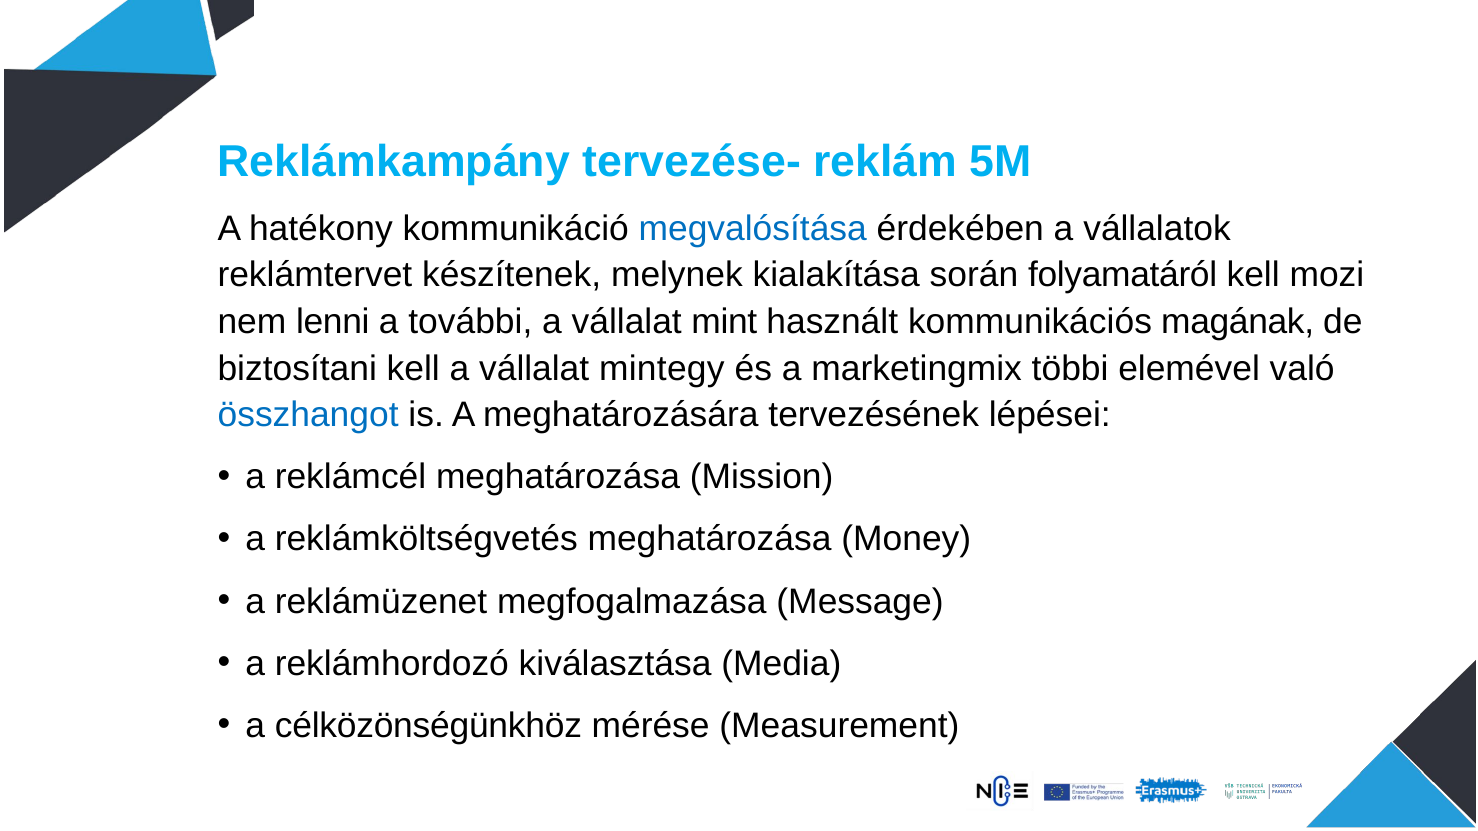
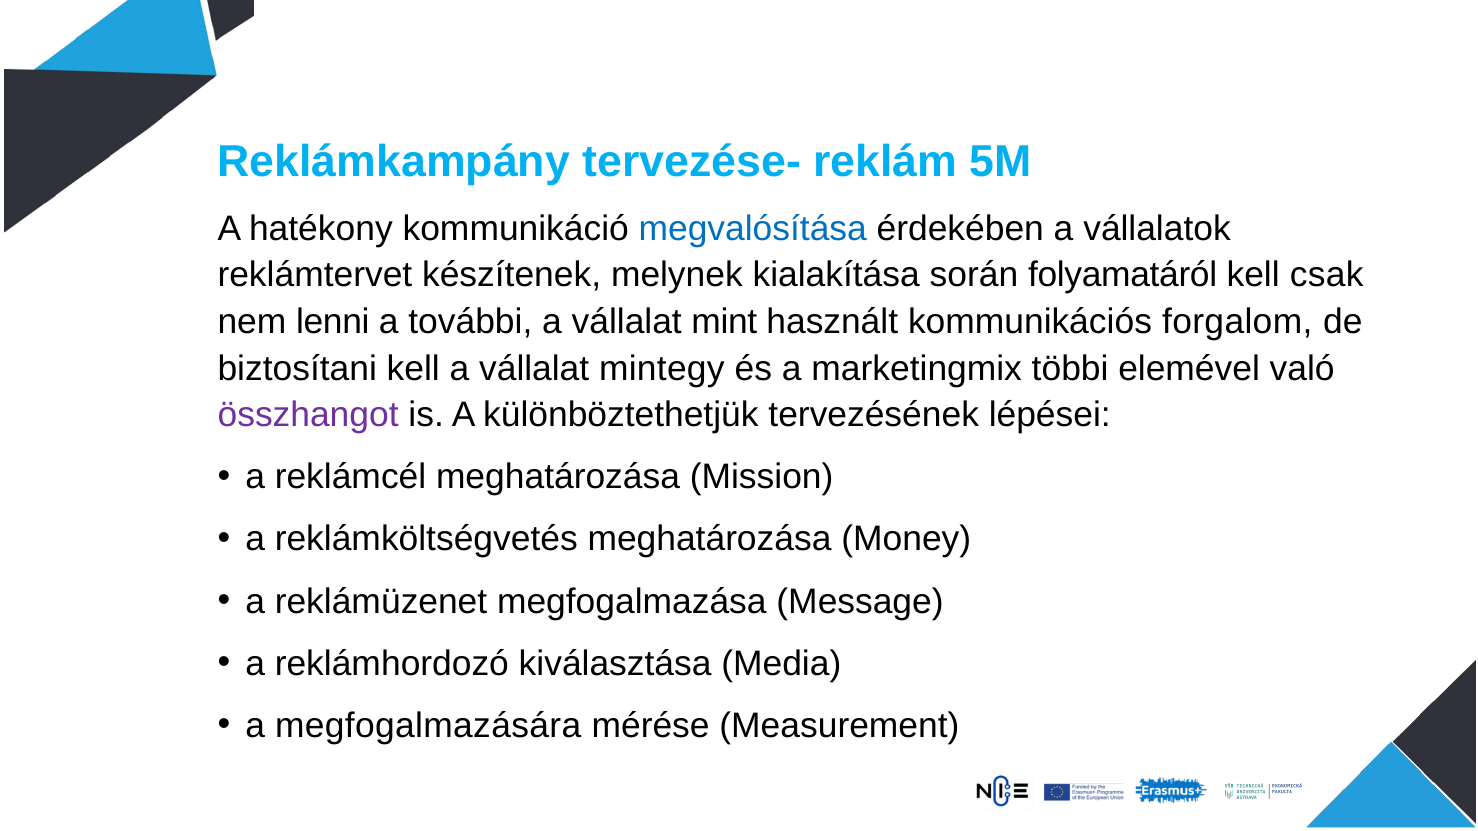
mozi: mozi -> csak
magának: magának -> forgalom
összhangot colour: blue -> purple
meghatározására: meghatározására -> különböztethetjük
célközönségünkhöz: célközönségünkhöz -> megfogalmazására
